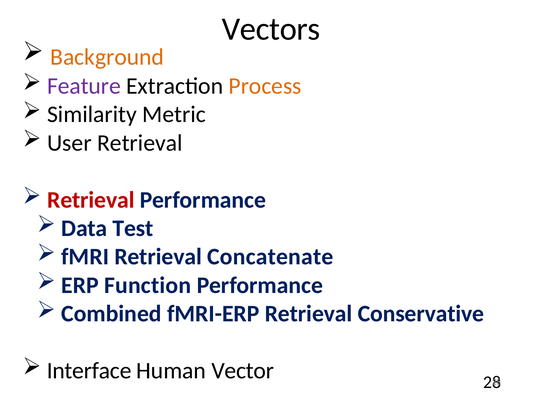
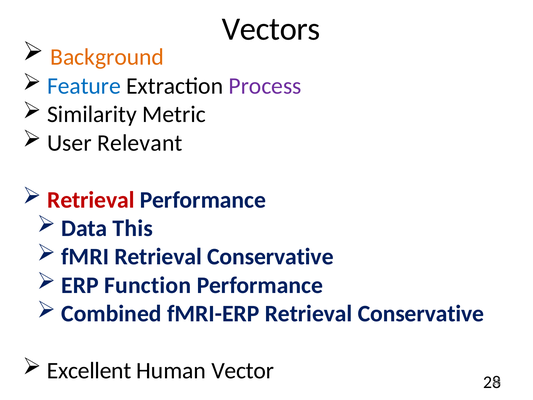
Feature colour: purple -> blue
Process colour: orange -> purple
User Retrieval: Retrieval -> Relevant
Test: Test -> This
fMRI Retrieval Concatenate: Concatenate -> Conservative
Interface: Interface -> Excellent
